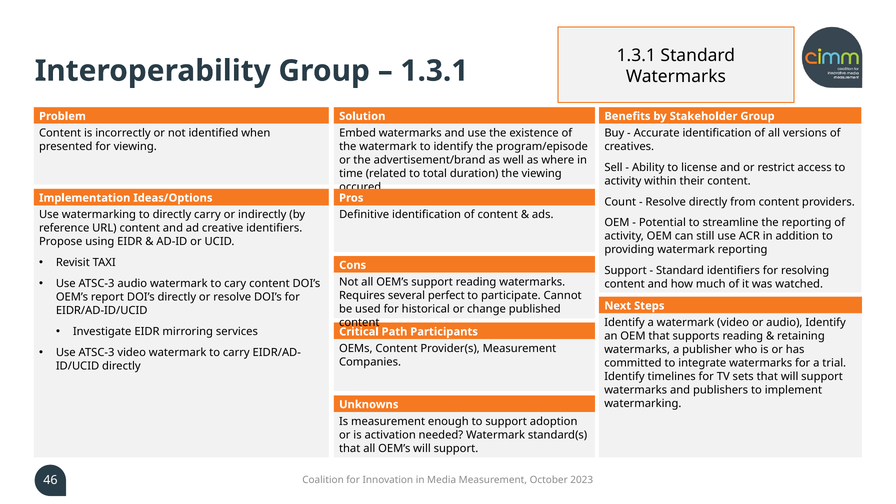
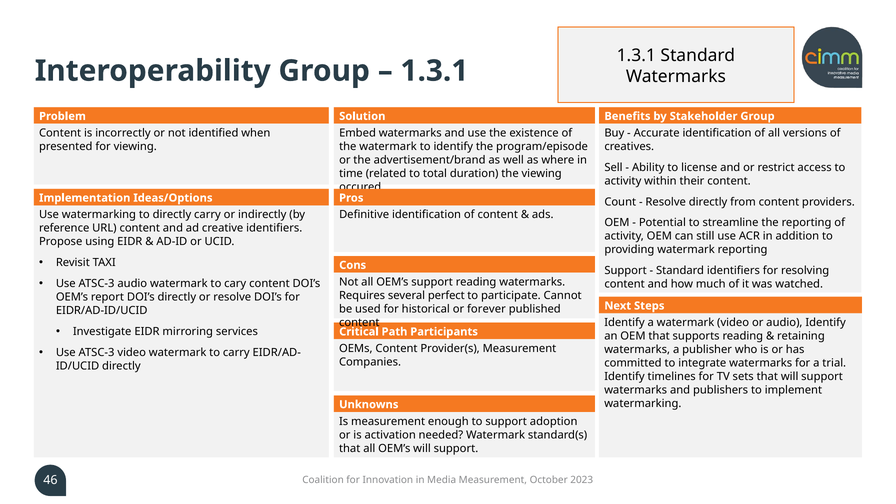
change: change -> forever
